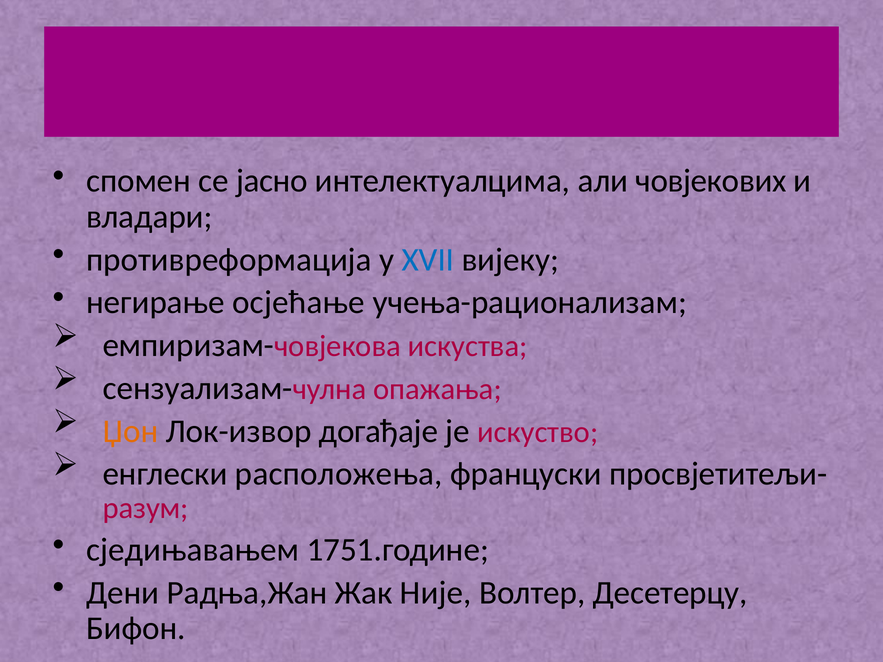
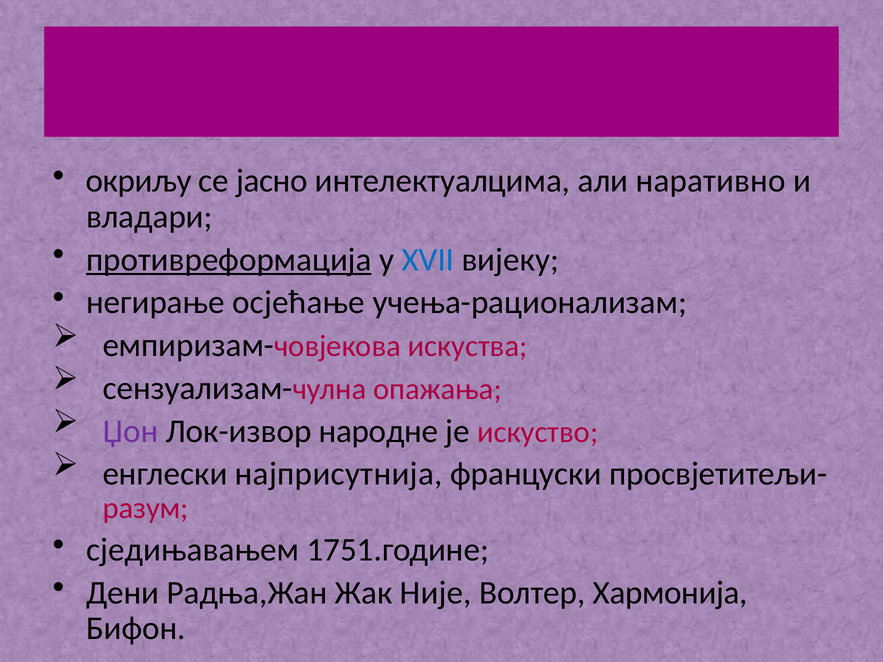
спомен: спомен -> окриљу
човјекових: човјекових -> наративно
противреформација underline: none -> present
Џон colour: orange -> purple
догађаје: догађаје -> народне
расположења: расположења -> најприсутнија
Десетерцу: Десетерцу -> Хармонија
